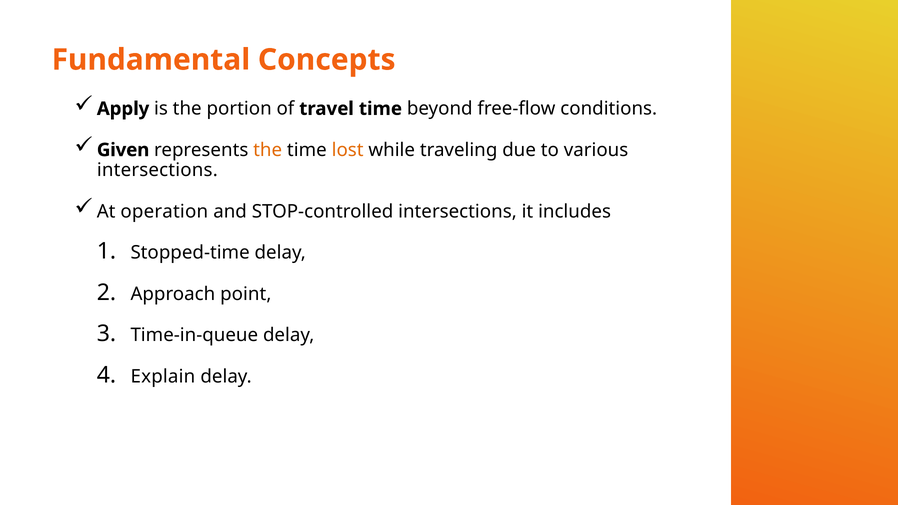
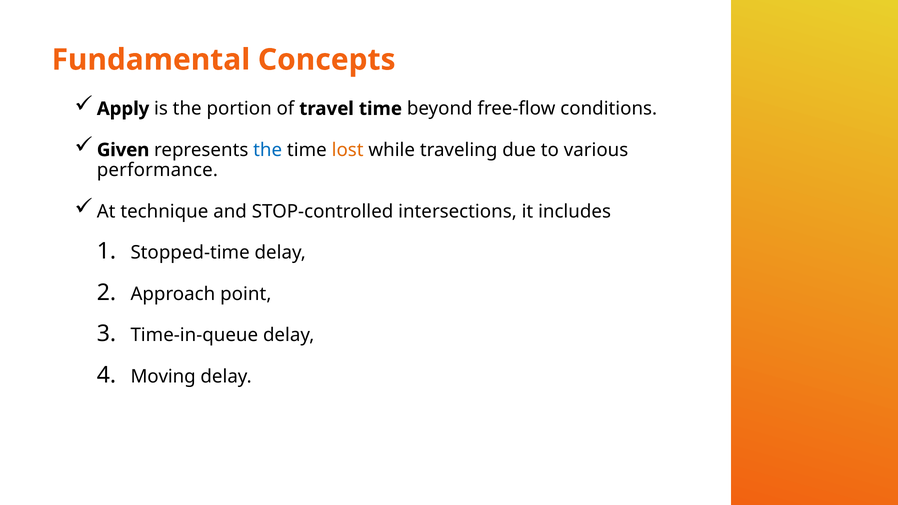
the at (268, 150) colour: orange -> blue
intersections at (157, 170): intersections -> performance
operation: operation -> technique
Explain: Explain -> Moving
